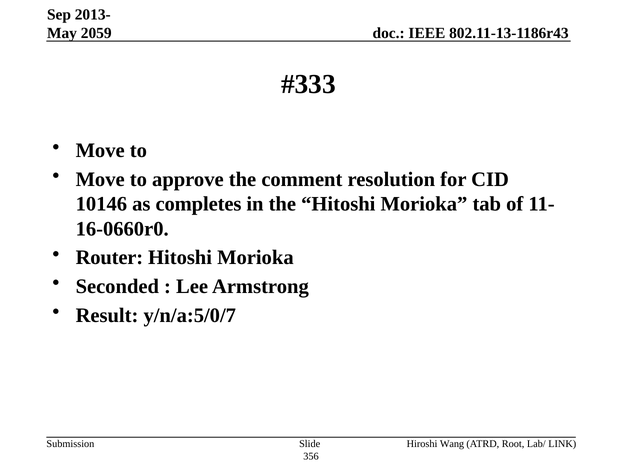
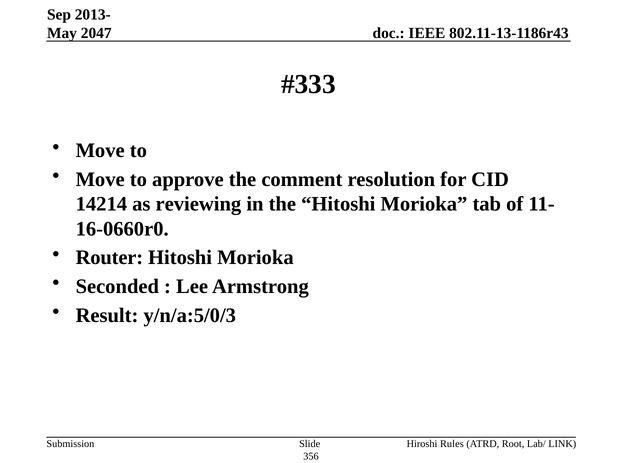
2059: 2059 -> 2047
10146: 10146 -> 14214
completes: completes -> reviewing
y/n/a:5/0/7: y/n/a:5/0/7 -> y/n/a:5/0/3
Wang: Wang -> Rules
